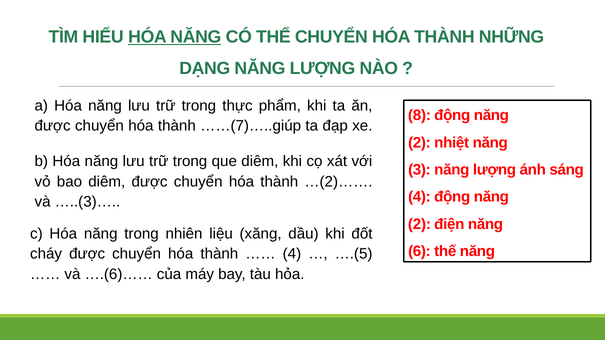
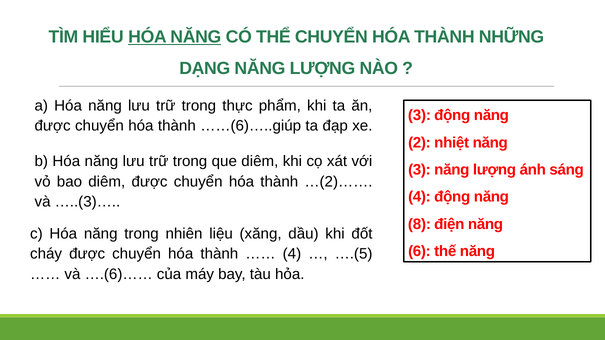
8 at (419, 115): 8 -> 3
……(7)…..giúp: ……(7)…..giúp -> ……(6)…..giúp
2 at (419, 224): 2 -> 8
